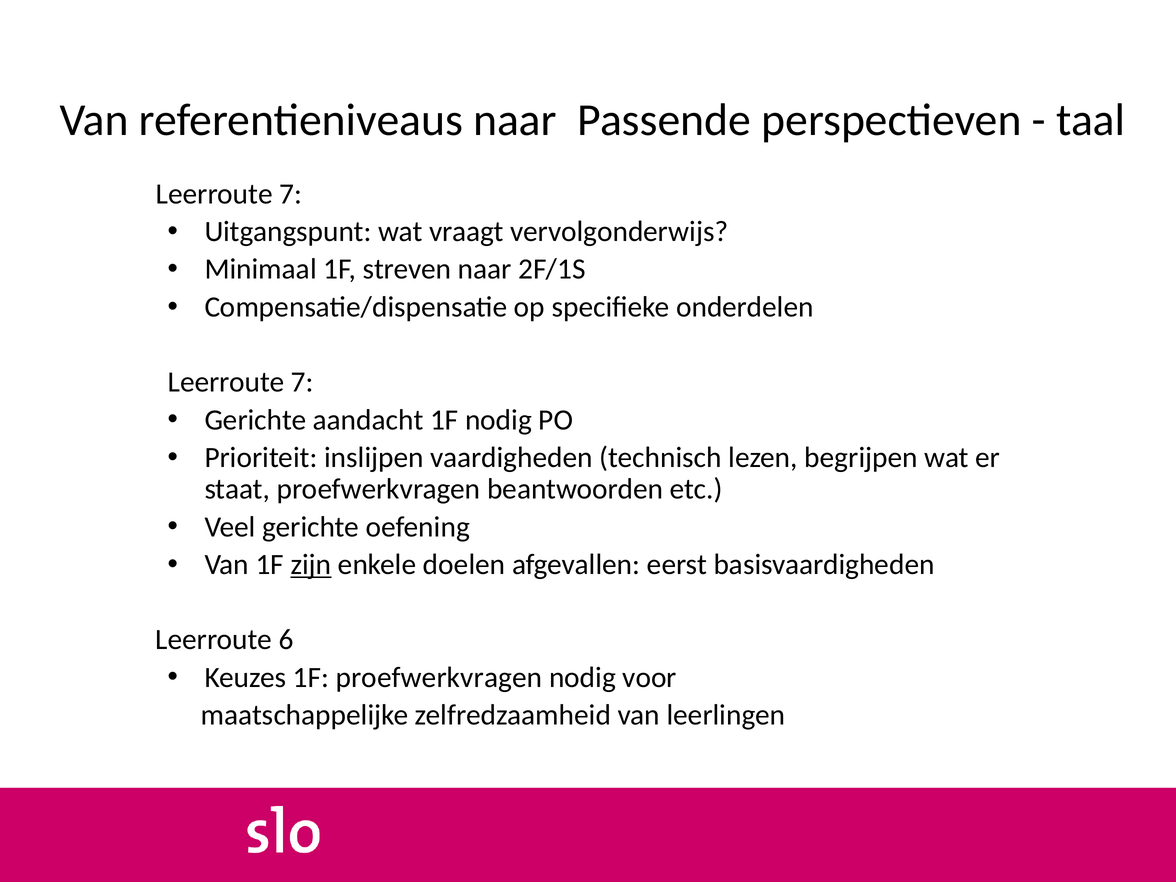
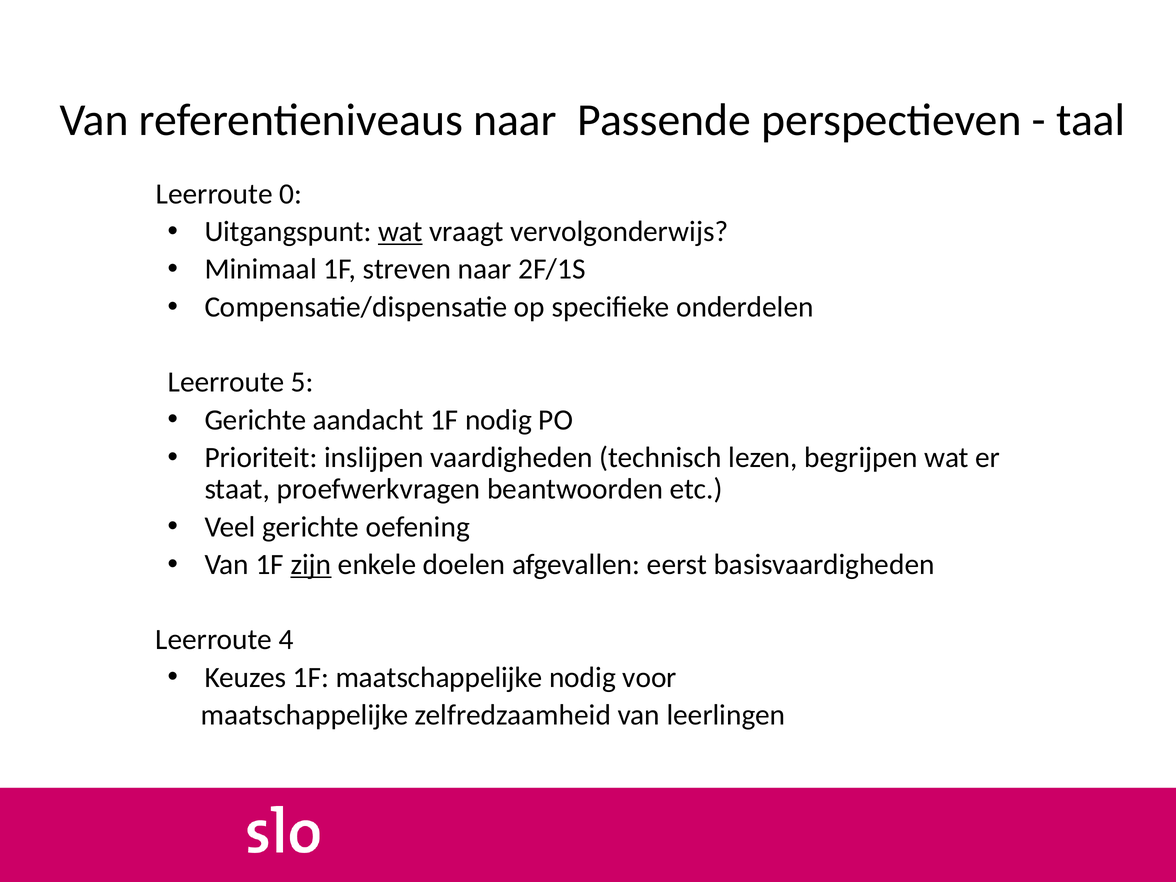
7 at (291, 194): 7 -> 0
wat at (400, 232) underline: none -> present
7 at (302, 382): 7 -> 5
6: 6 -> 4
1F proefwerkvragen: proefwerkvragen -> maatschappelijke
